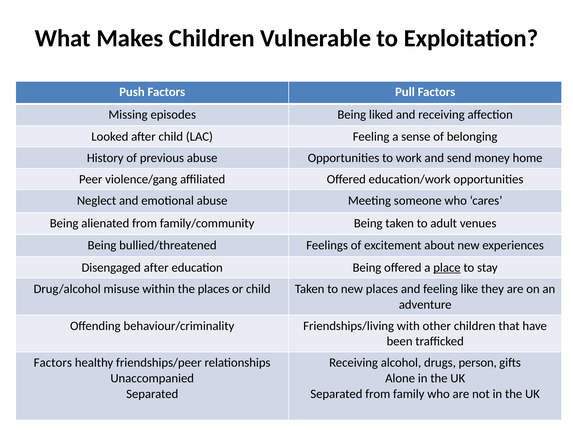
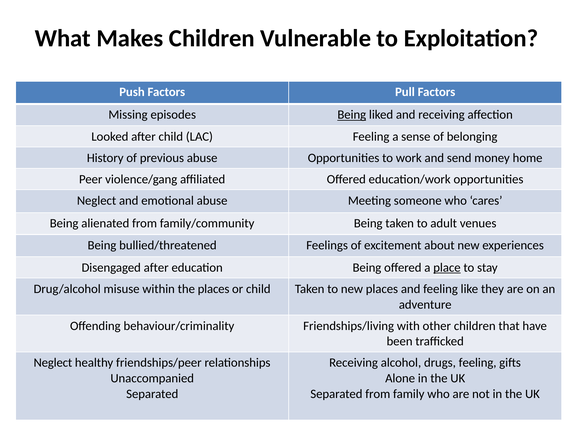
Being at (352, 115) underline: none -> present
Factors at (53, 363): Factors -> Neglect
drugs person: person -> feeling
